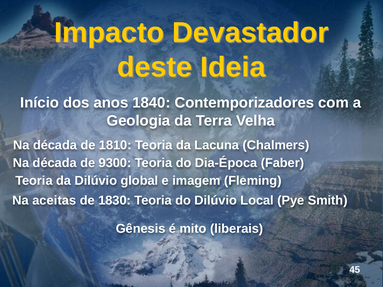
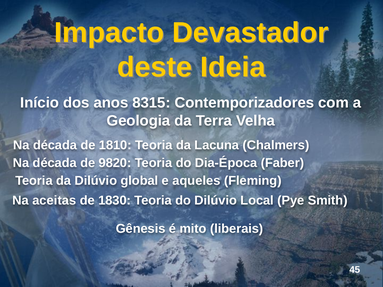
1840: 1840 -> 8315
9300: 9300 -> 9820
imagem: imagem -> aqueles
